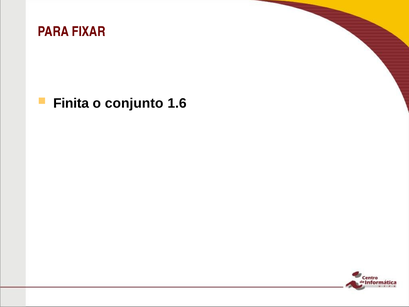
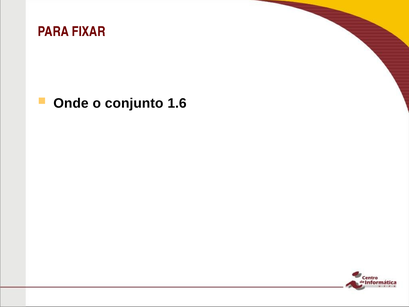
Finita: Finita -> Onde
